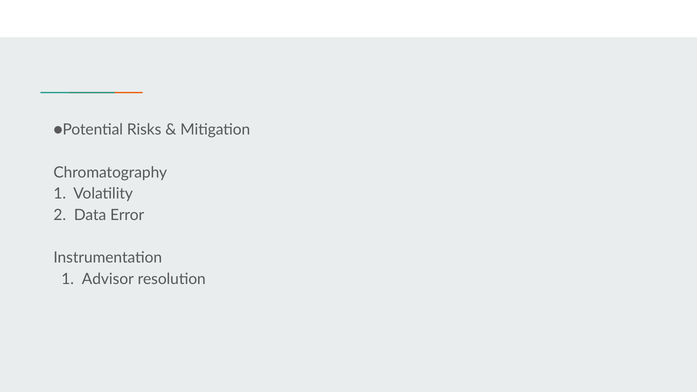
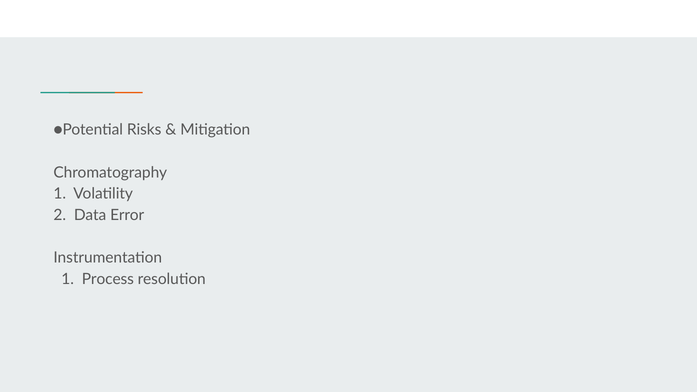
Advisor: Advisor -> Process
